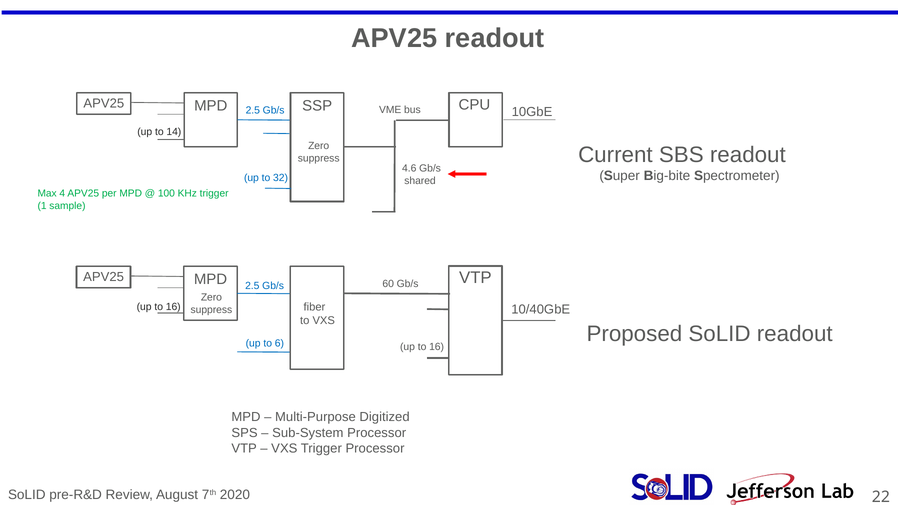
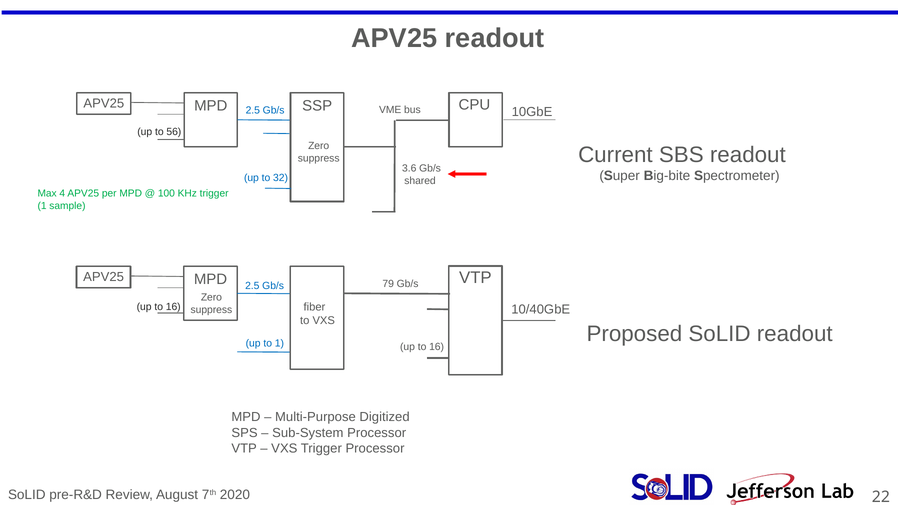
14: 14 -> 56
4.6: 4.6 -> 3.6
60: 60 -> 79
to 6: 6 -> 1
